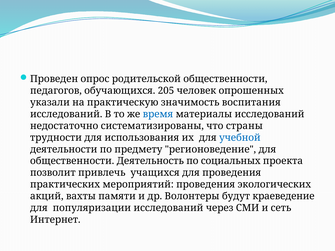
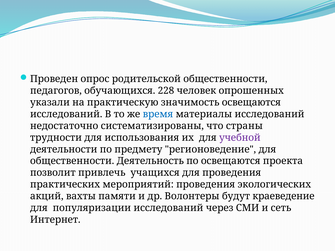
205: 205 -> 228
значимость воспитания: воспитания -> освещаются
учебной colour: blue -> purple
по социальных: социальных -> освещаются
